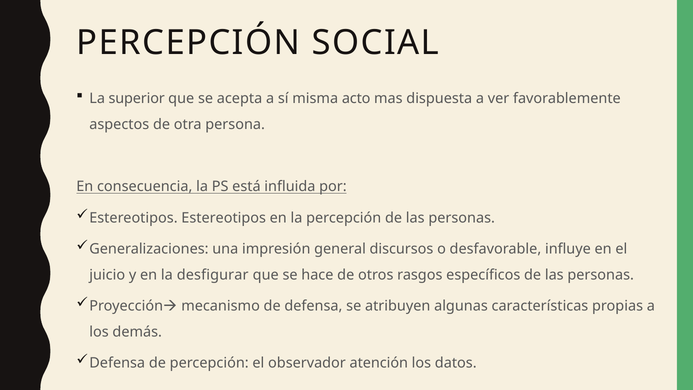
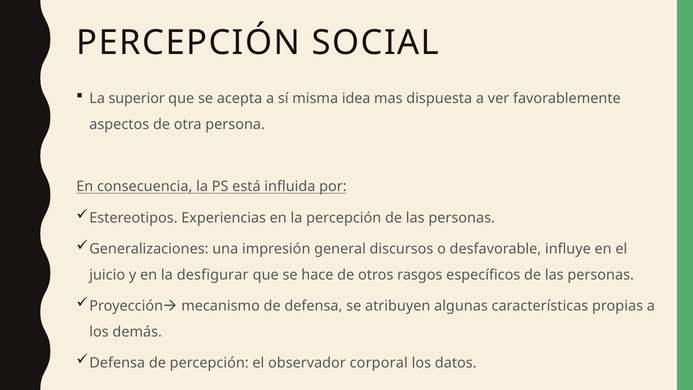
acto: acto -> idea
Estereotipos Estereotipos: Estereotipos -> Experiencias
atención: atención -> corporal
